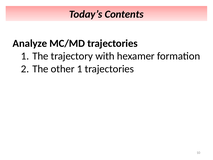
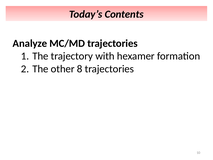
other 1: 1 -> 8
